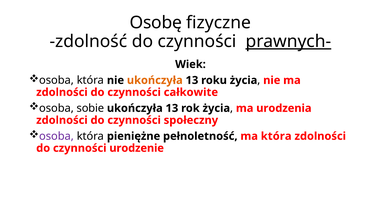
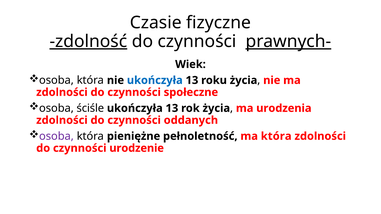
Osobę: Osobę -> Czasie
zdolność underline: none -> present
ukończyła at (155, 80) colour: orange -> blue
całkowite: całkowite -> społeczne
sobie: sobie -> ściśle
społeczny: społeczny -> oddanych
